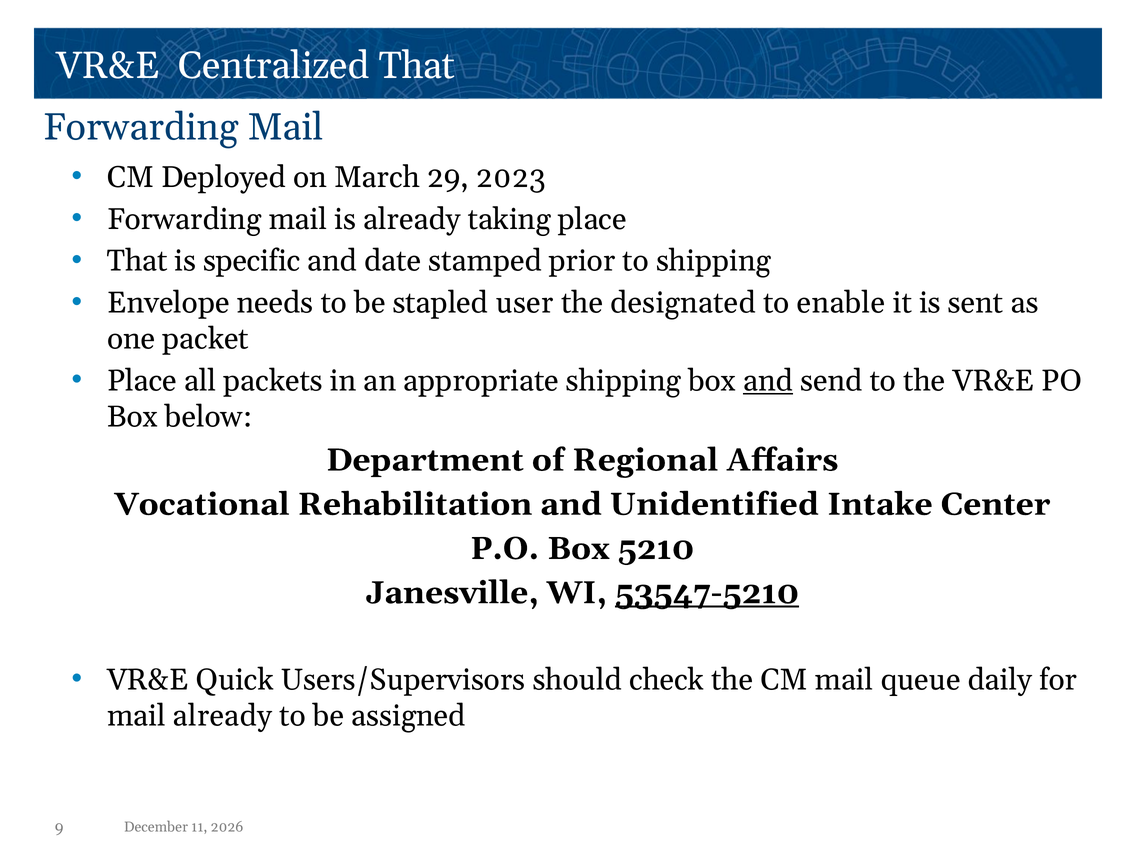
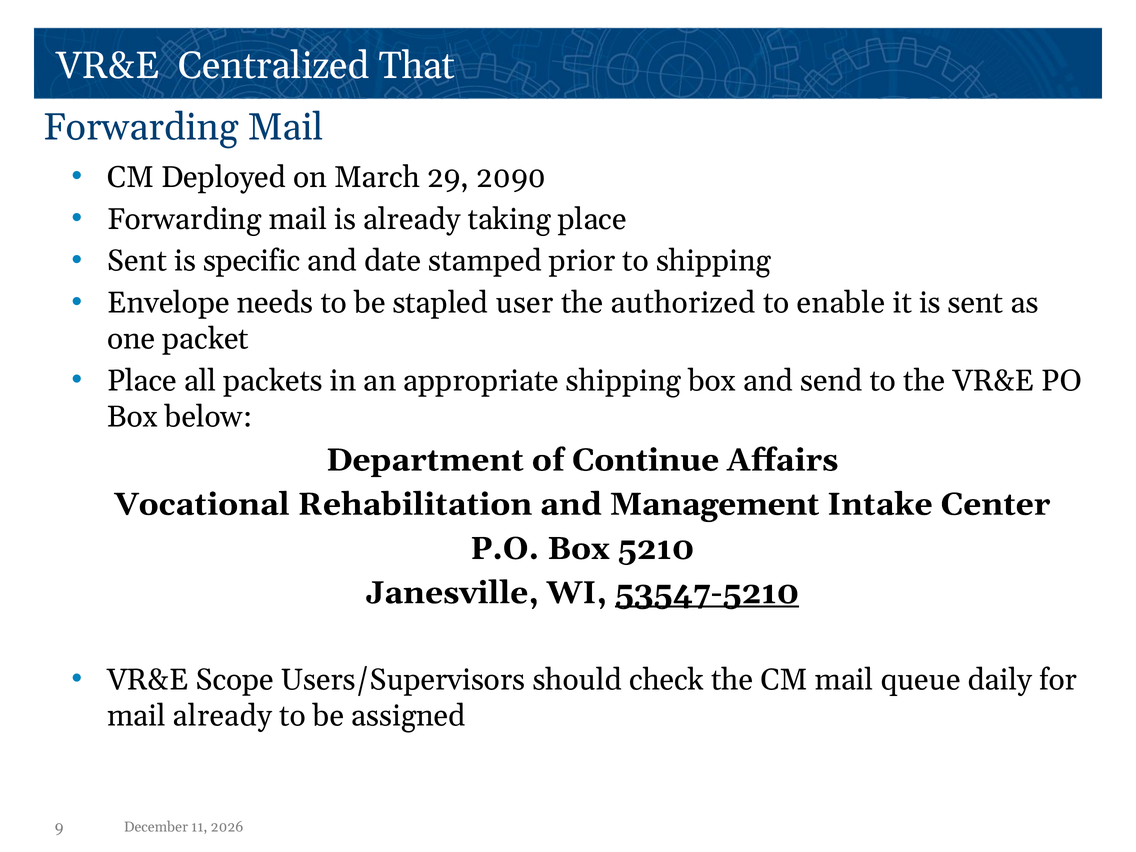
2023: 2023 -> 2090
That at (137, 261): That -> Sent
designated: designated -> authorized
and at (768, 381) underline: present -> none
Regional: Regional -> Continue
Unidentified: Unidentified -> Management
Quick: Quick -> Scope
